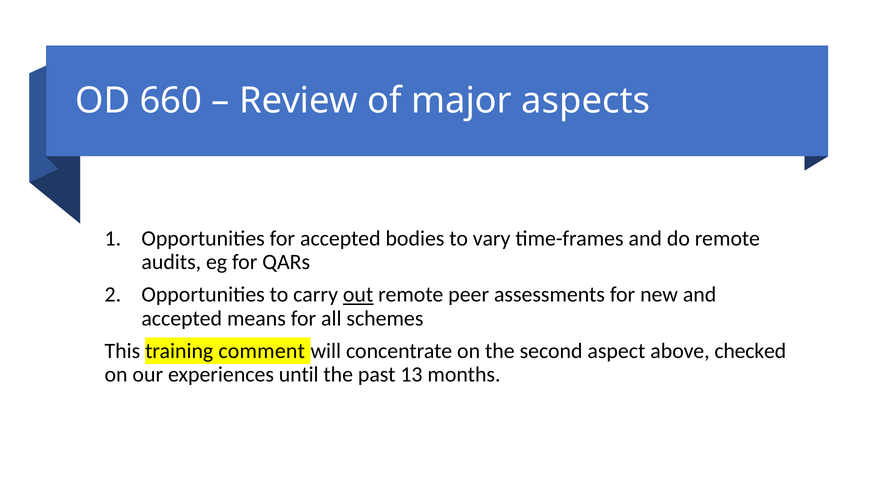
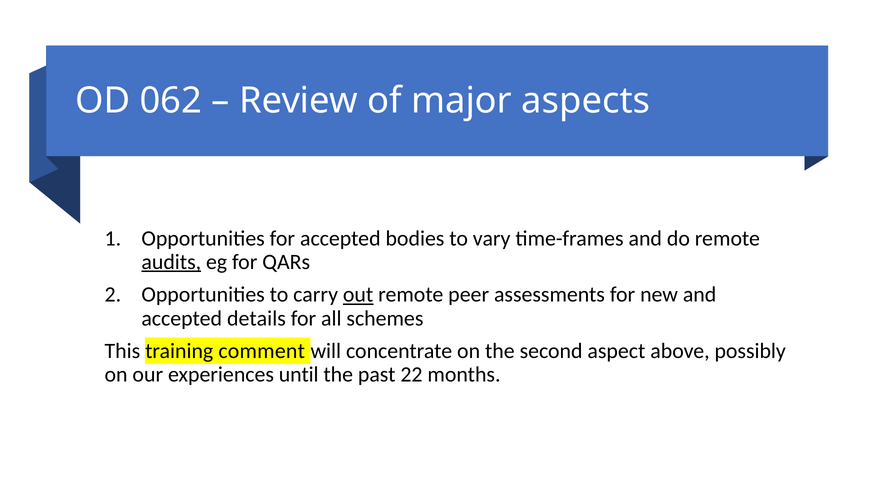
660: 660 -> 062
audits underline: none -> present
means: means -> details
checked: checked -> possibly
13: 13 -> 22
